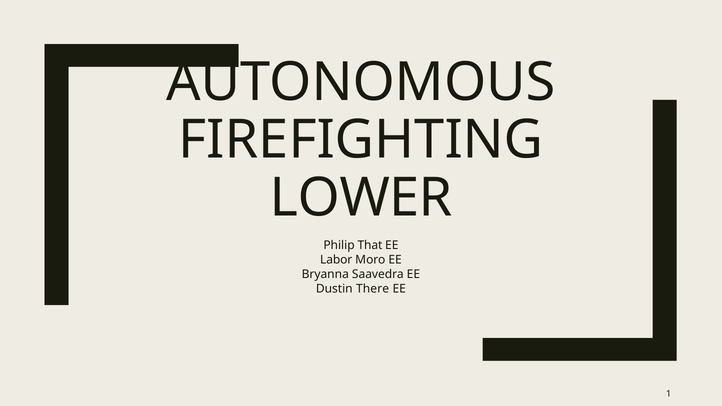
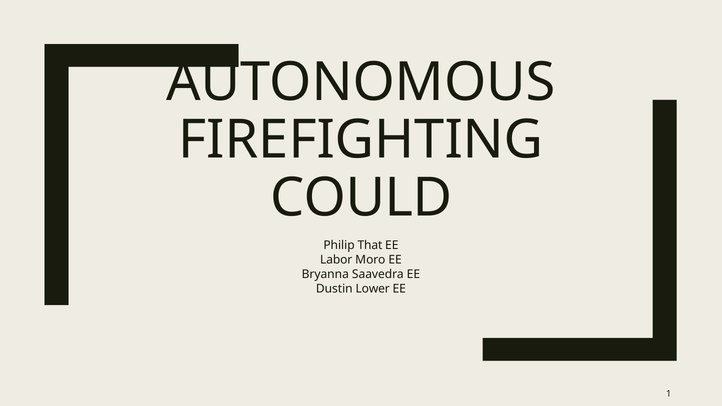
LOWER: LOWER -> COULD
There: There -> Lower
